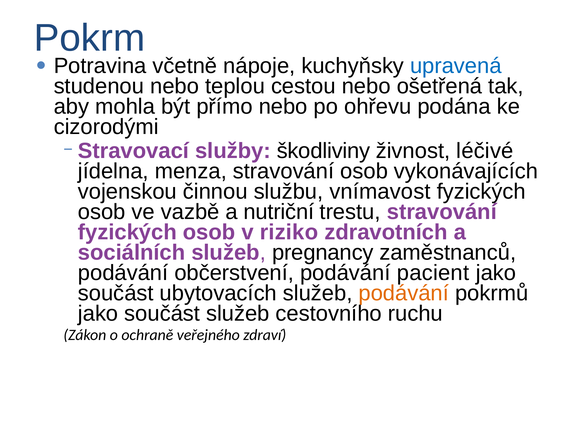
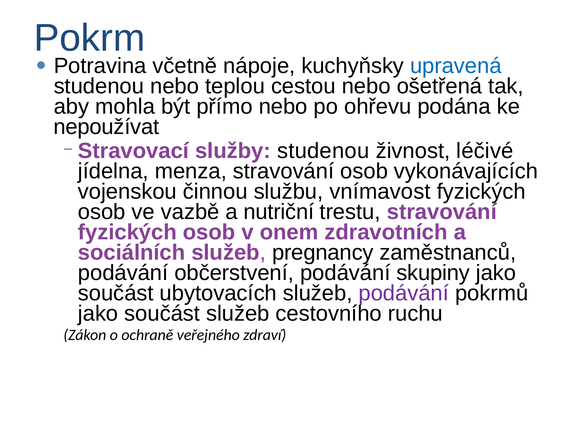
cizorodými: cizorodými -> nepoužívat
služby škodliviny: škodliviny -> studenou
riziko: riziko -> onem
pacient: pacient -> skupiny
podávání at (404, 293) colour: orange -> purple
